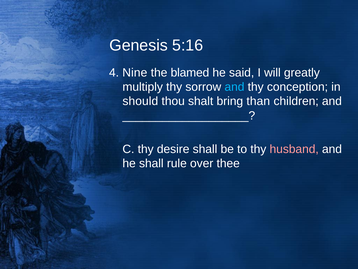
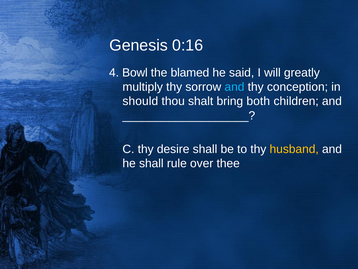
5:16: 5:16 -> 0:16
Nine: Nine -> Bowl
than: than -> both
husband colour: pink -> yellow
